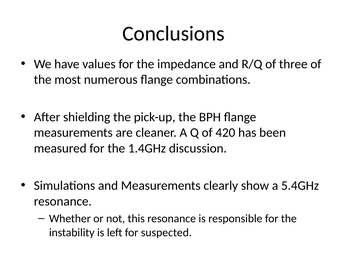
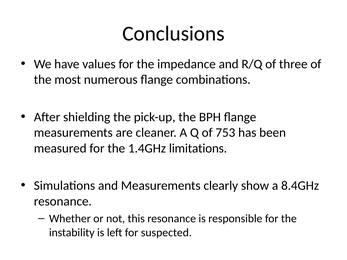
420: 420 -> 753
discussion: discussion -> limitations
5.4GHz: 5.4GHz -> 8.4GHz
